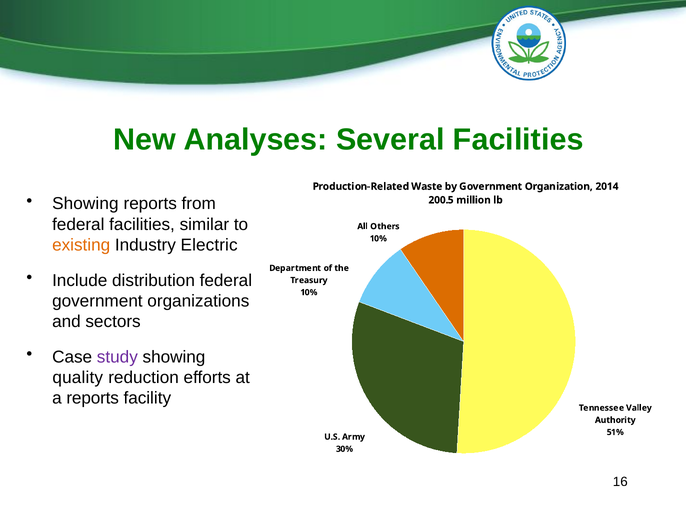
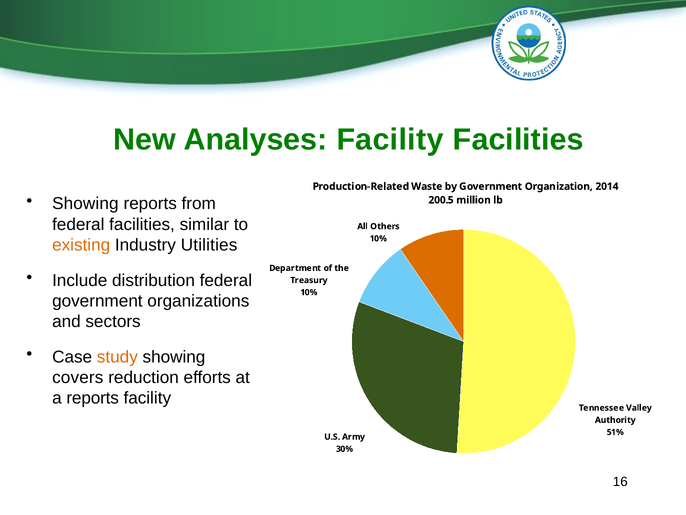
Analyses Several: Several -> Facility
Electric: Electric -> Utilities
study colour: purple -> orange
quality: quality -> covers
